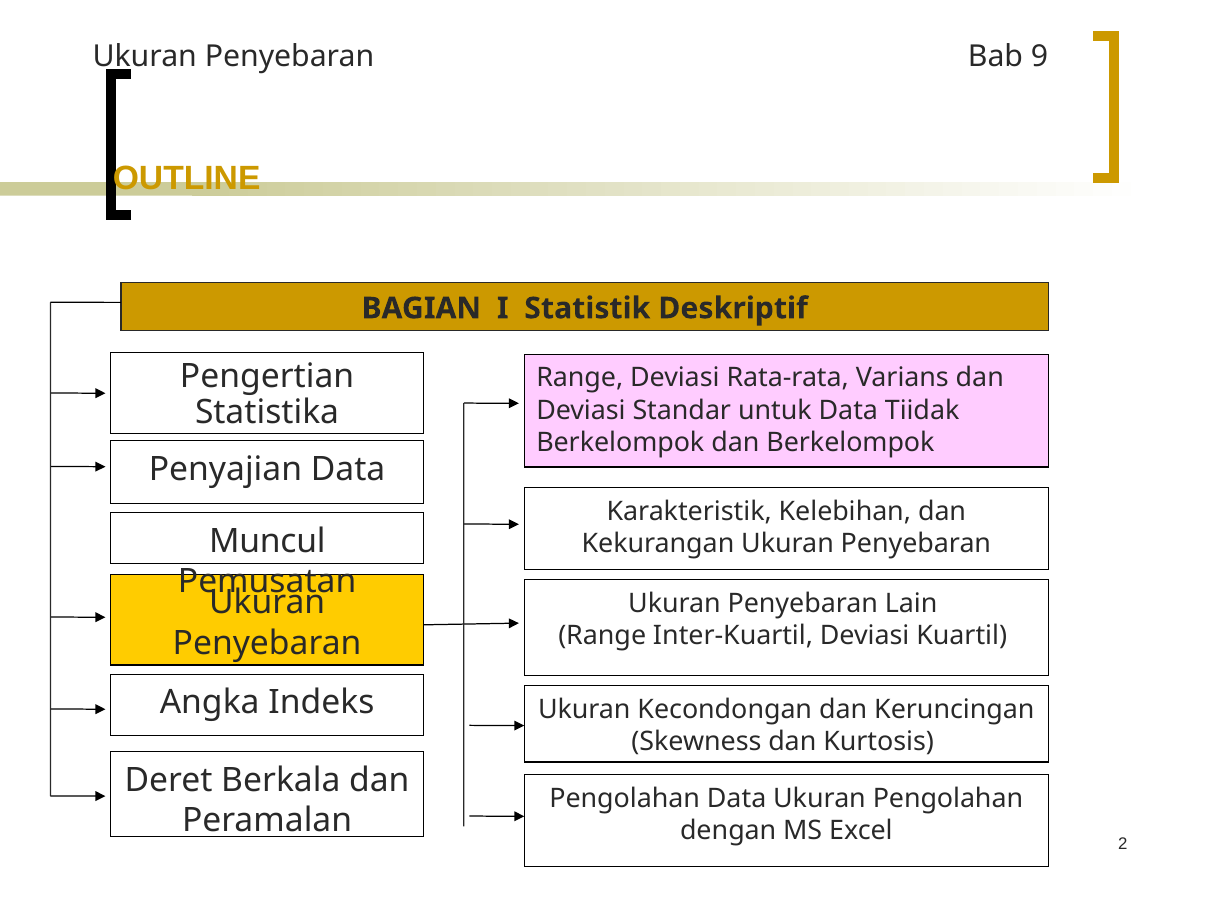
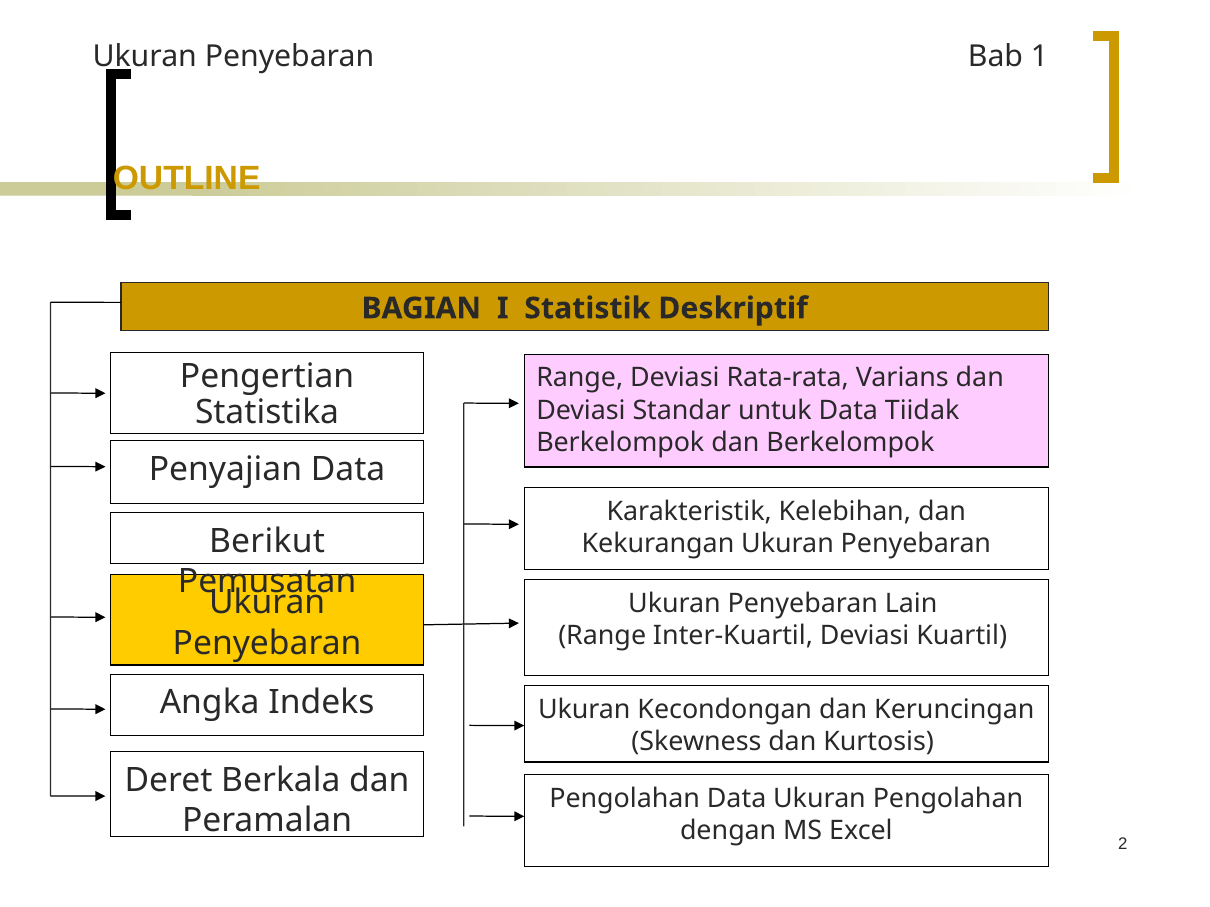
9: 9 -> 1
Muncul: Muncul -> Berikut
